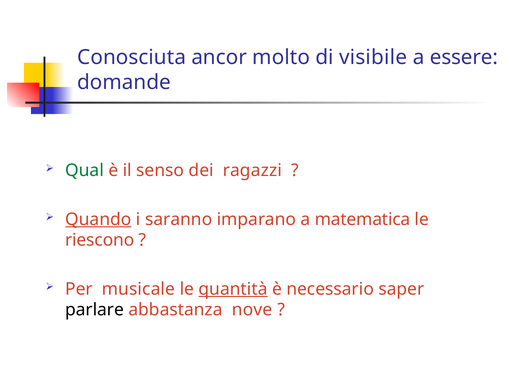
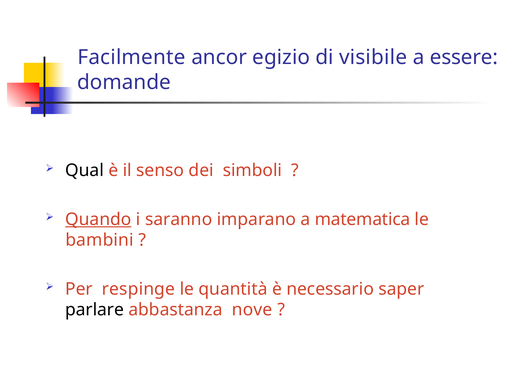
Conosciuta: Conosciuta -> Facilmente
molto: molto -> egizio
Qual colour: green -> black
ragazzi: ragazzi -> simboli
riescono: riescono -> bambini
musicale: musicale -> respinge
quantità underline: present -> none
